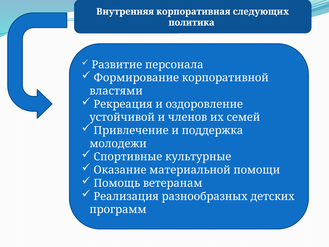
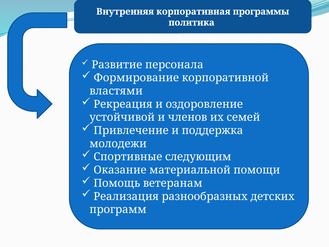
следующих: следующих -> программы
культурные: культурные -> следующим
